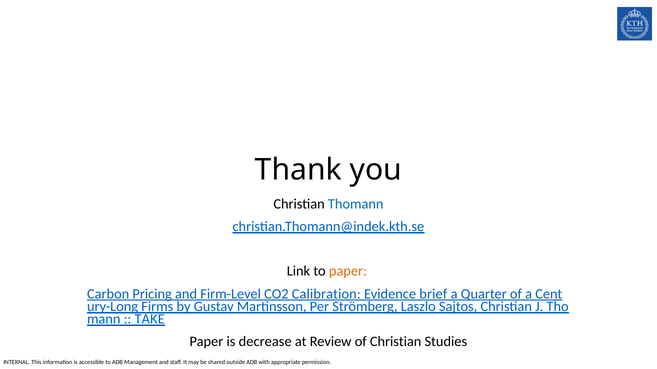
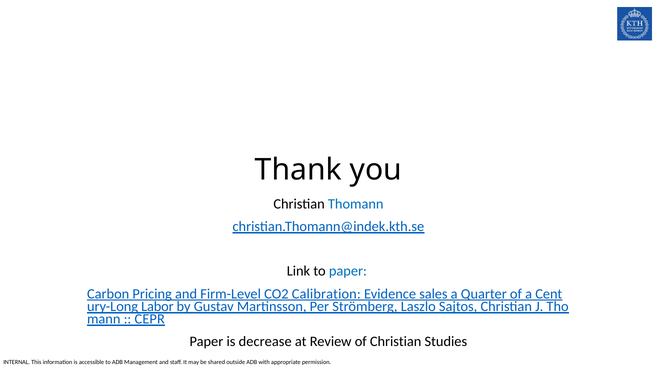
paper at (348, 272) colour: orange -> blue
brief: brief -> sales
Firms: Firms -> Labor
TAKE: TAKE -> CEPR
